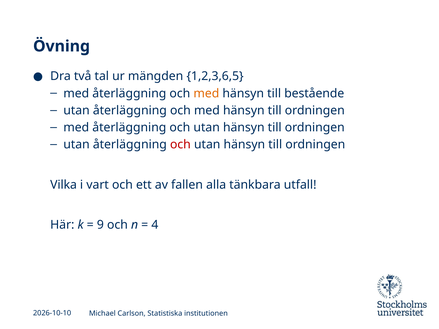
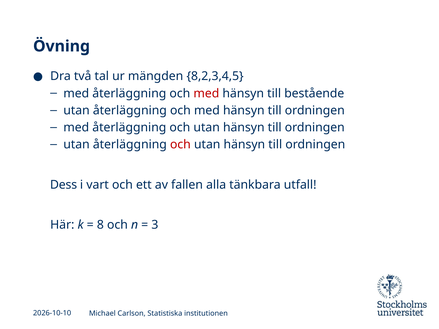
1,2,3,6,5: 1,2,3,6,5 -> 8,2,3,4,5
med at (206, 93) colour: orange -> red
Vilka: Vilka -> Dess
9: 9 -> 8
4: 4 -> 3
